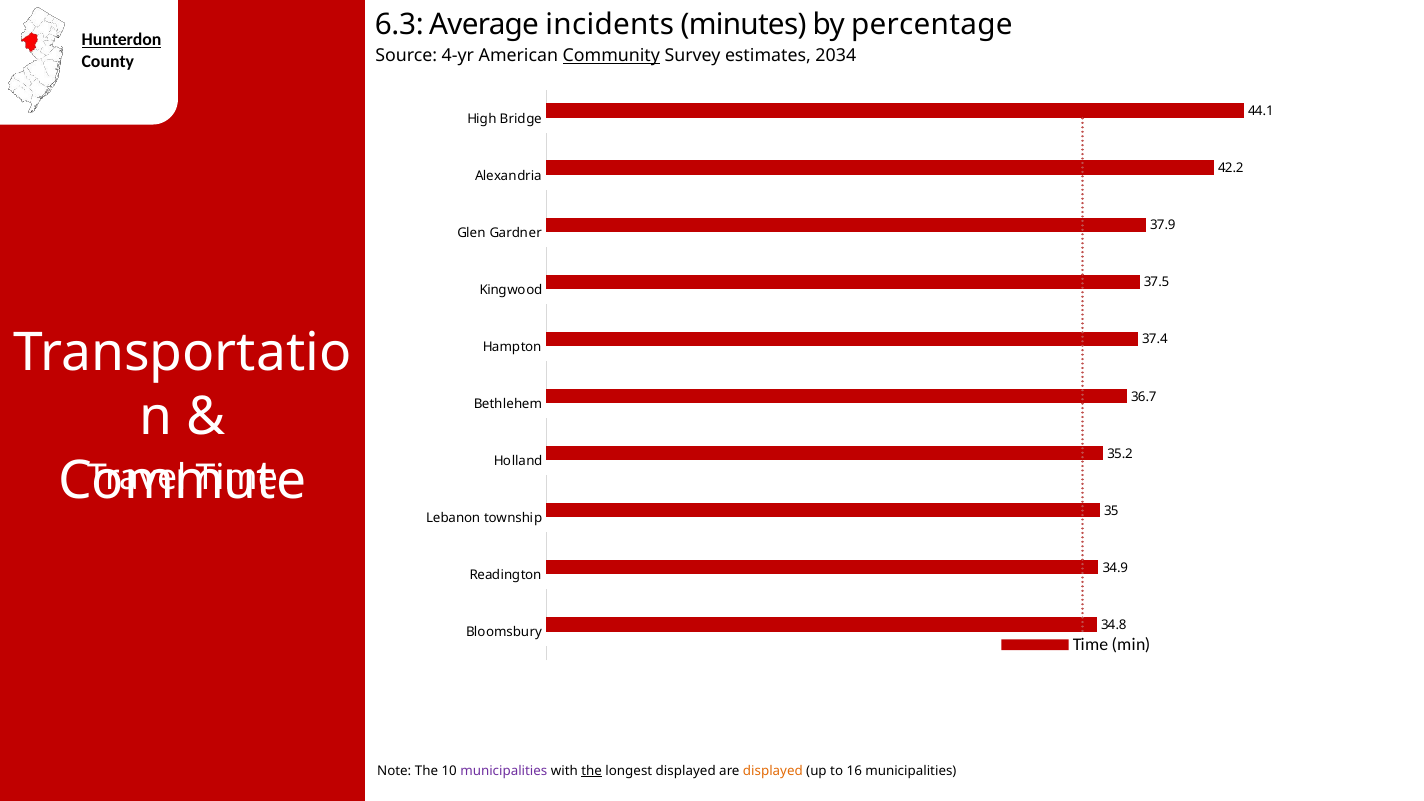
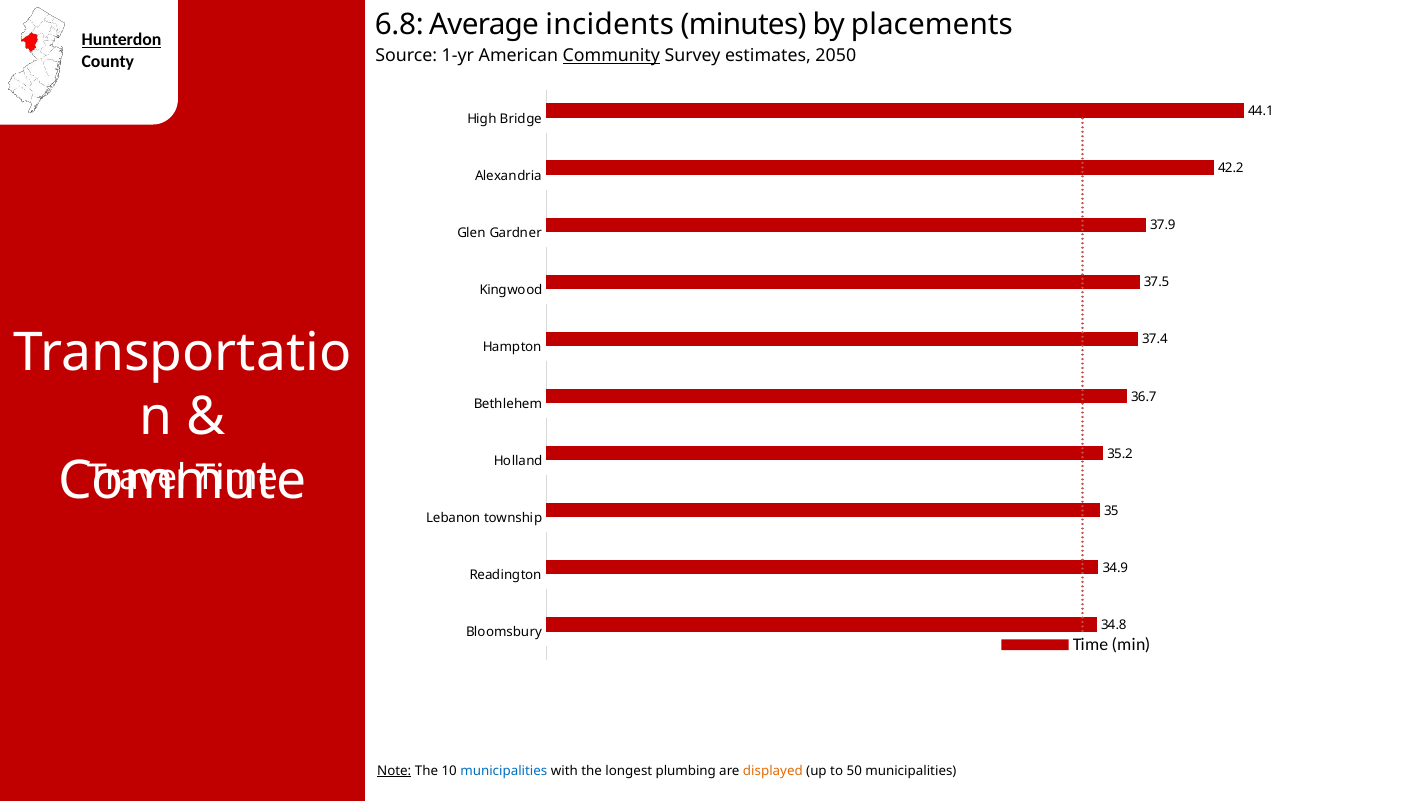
6.3: 6.3 -> 6.8
percentage: percentage -> placements
4-yr: 4-yr -> 1-yr
2034: 2034 -> 2050
Note underline: none -> present
municipalities at (504, 771) colour: purple -> blue
the at (592, 771) underline: present -> none
longest displayed: displayed -> plumbing
16: 16 -> 50
